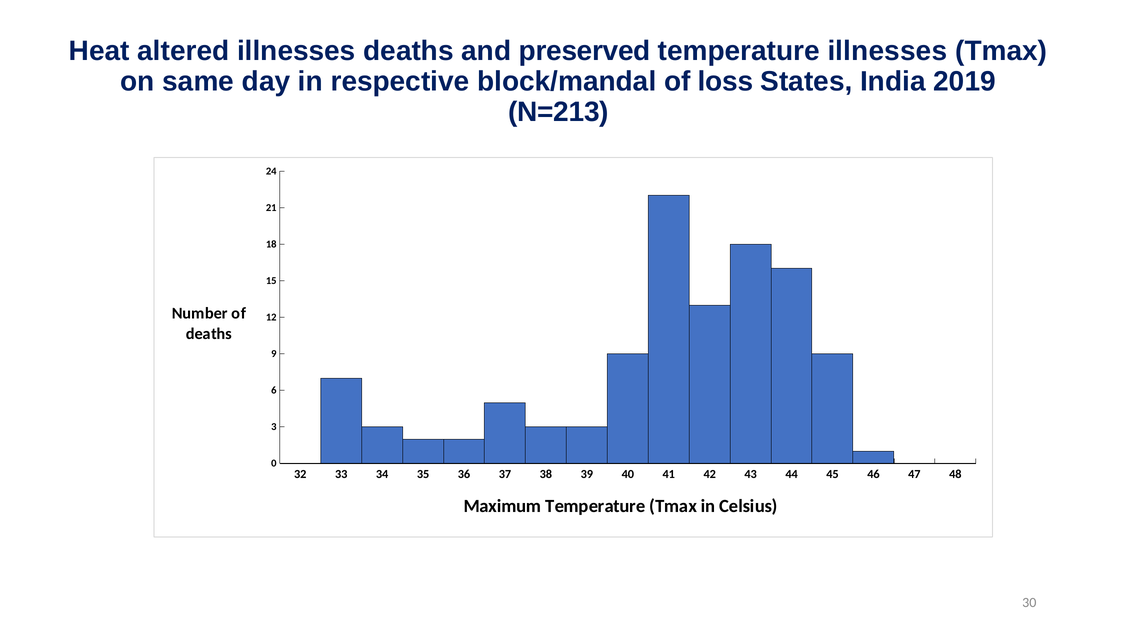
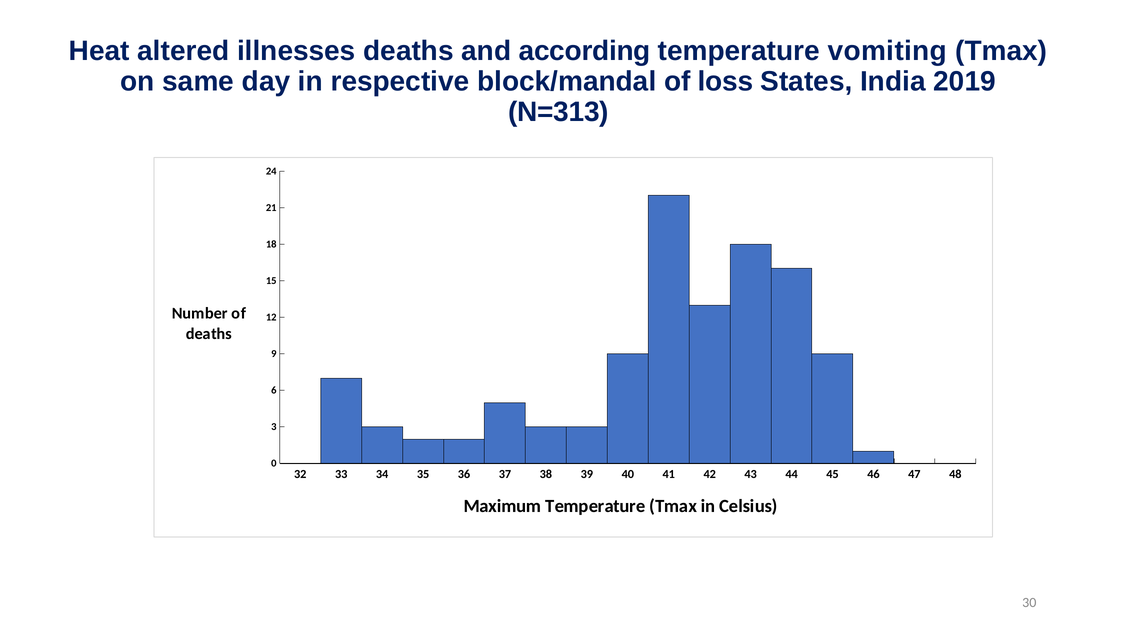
preserved: preserved -> according
temperature illnesses: illnesses -> vomiting
N=213: N=213 -> N=313
